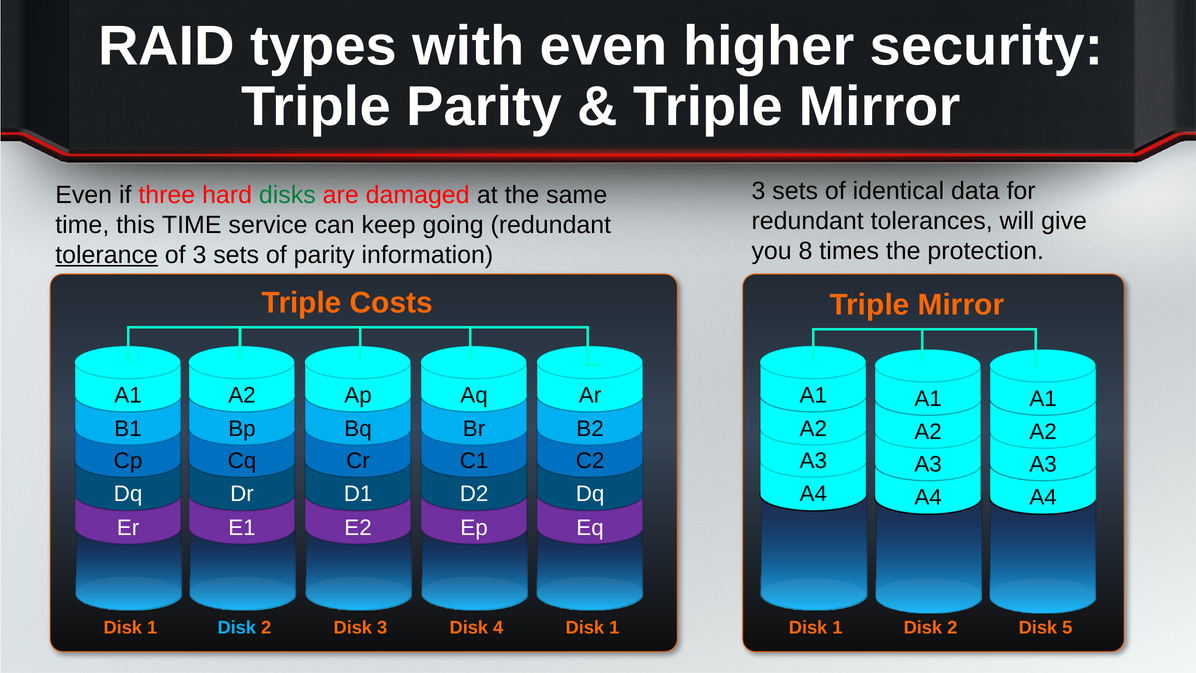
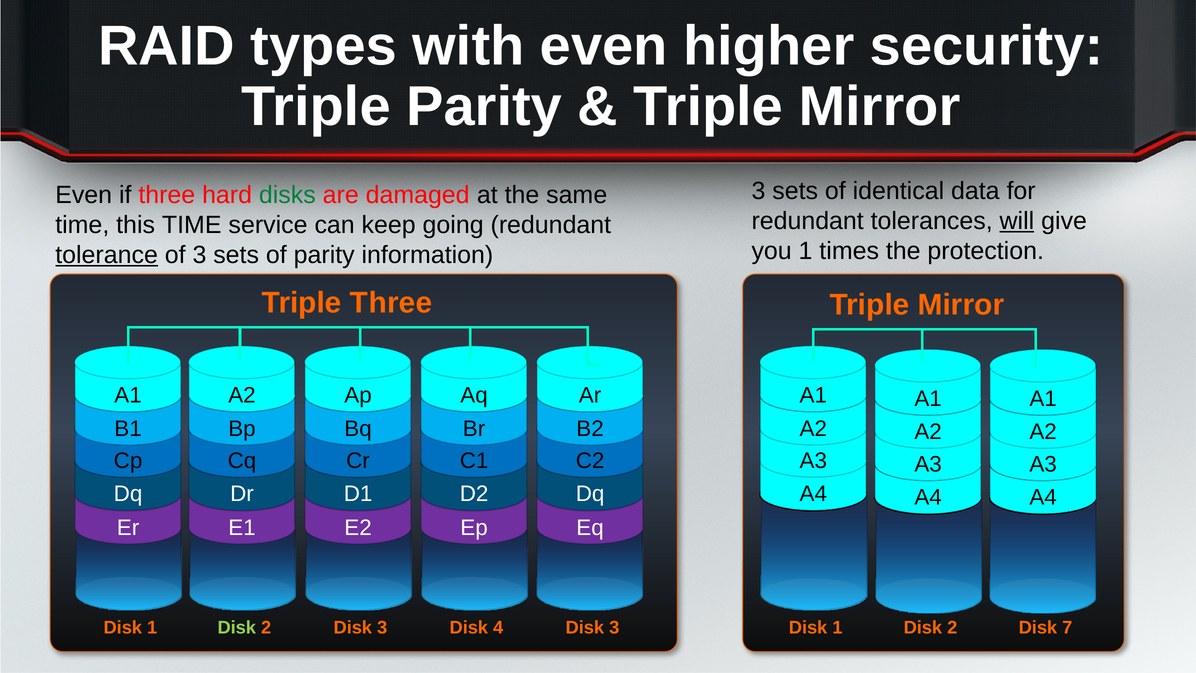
will underline: none -> present
you 8: 8 -> 1
Triple Costs: Costs -> Three
Disk at (237, 628) colour: light blue -> light green
1 at (614, 628): 1 -> 3
5: 5 -> 7
